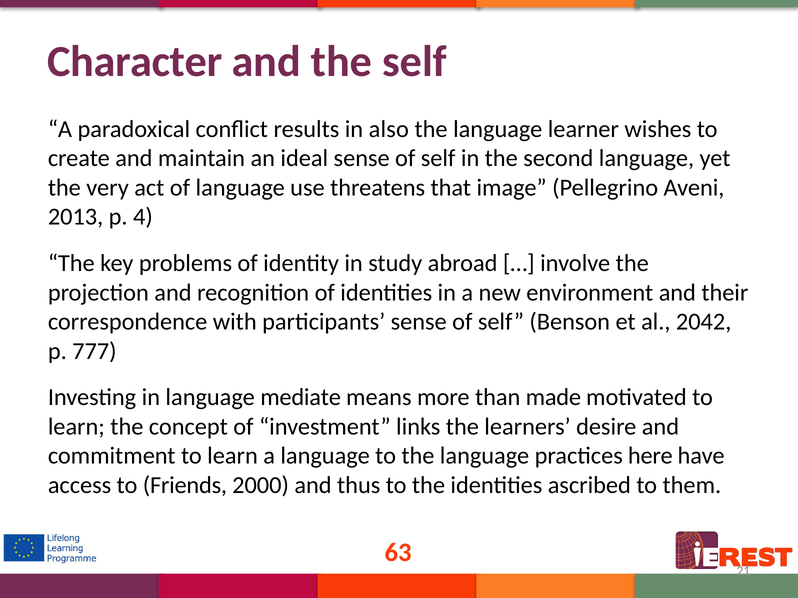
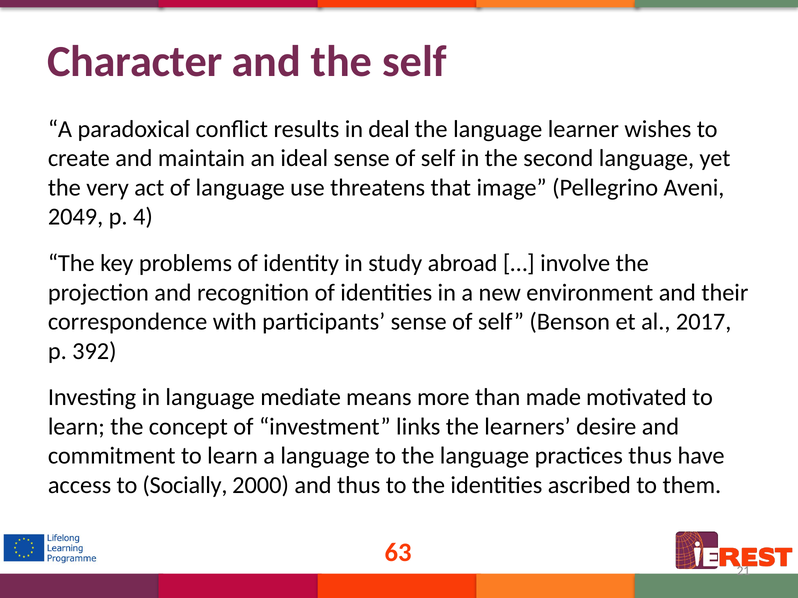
also: also -> deal
2013: 2013 -> 2049
2042: 2042 -> 2017
777: 777 -> 392
practices here: here -> thus
Friends: Friends -> Socially
